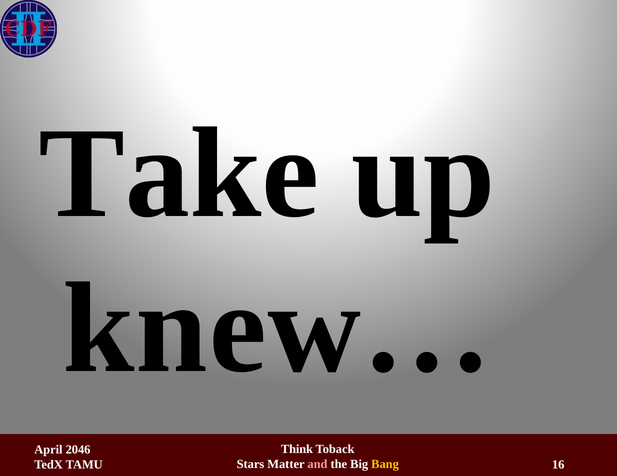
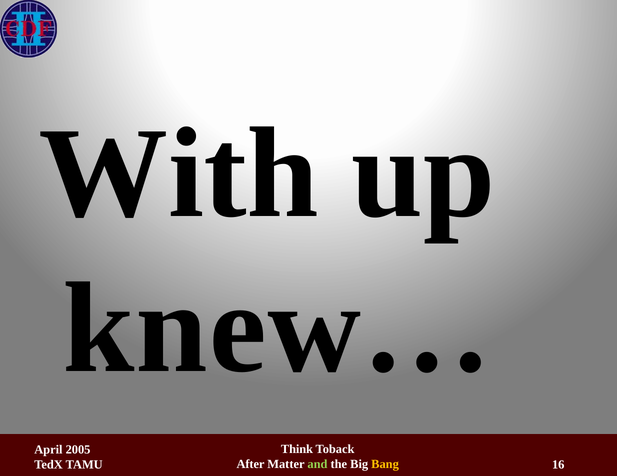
Take: Take -> With
2046: 2046 -> 2005
Stars: Stars -> After
and colour: pink -> light green
